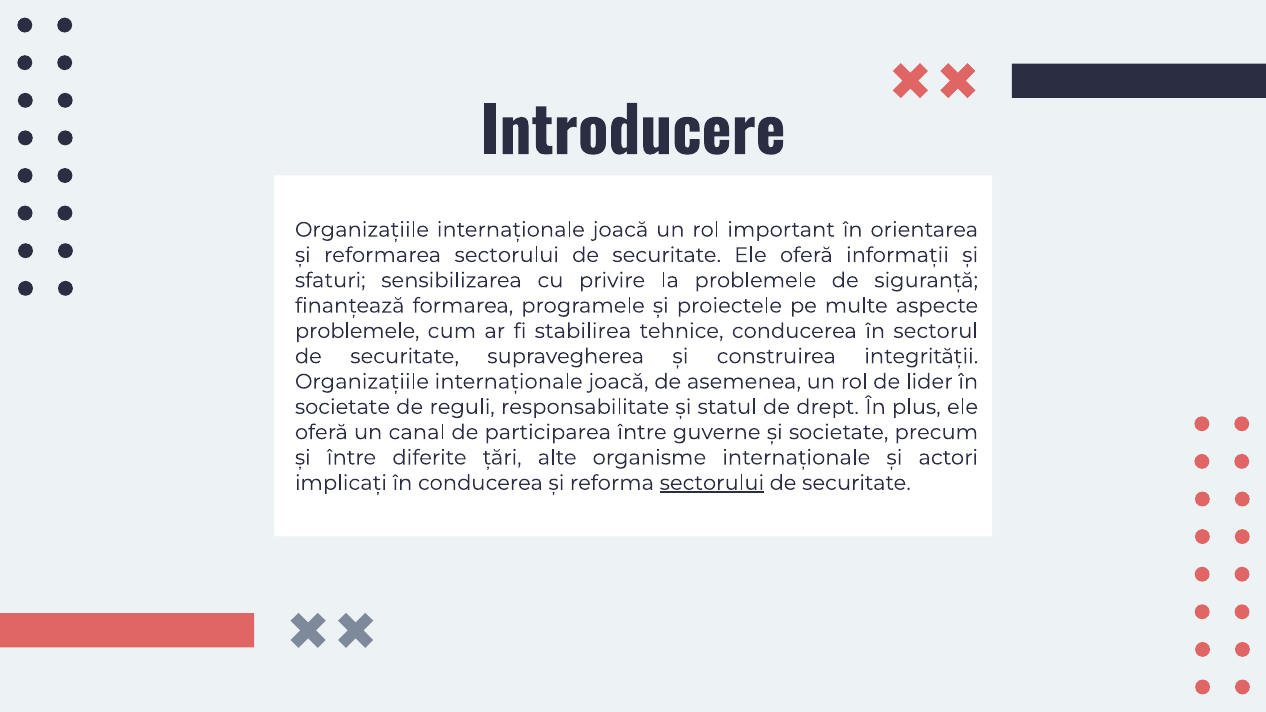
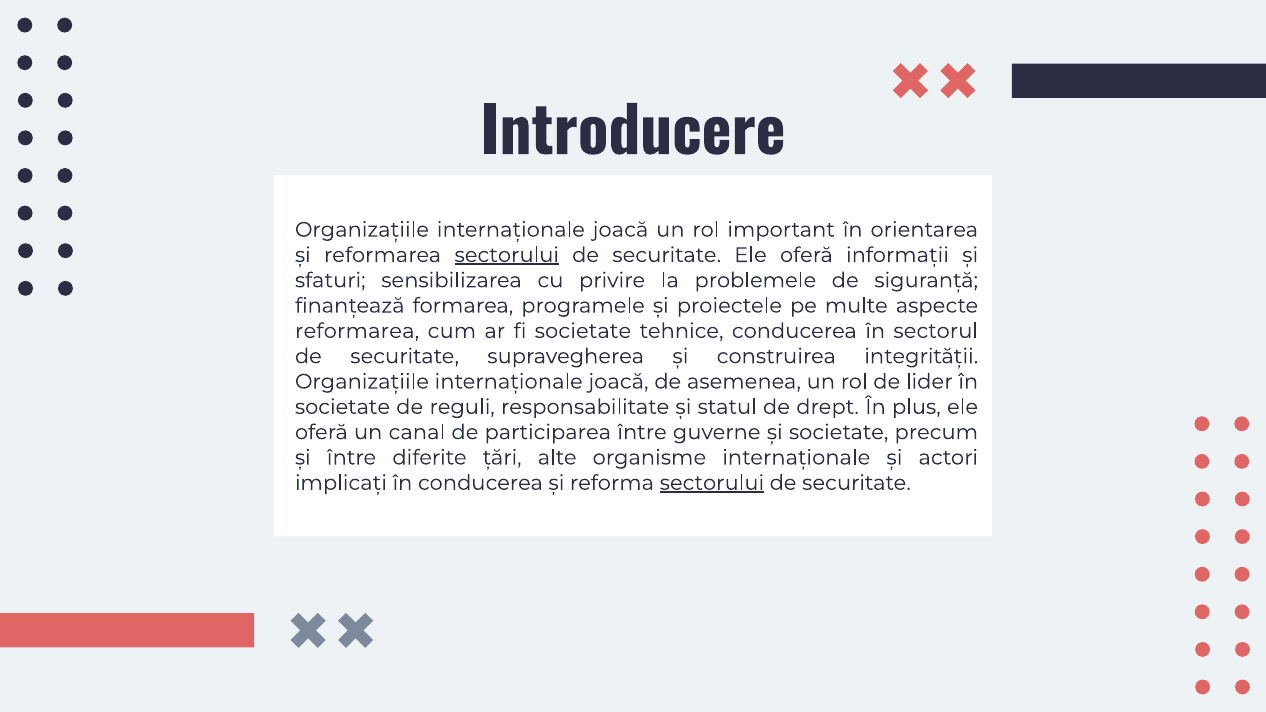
sectorului at (507, 255) underline: none -> present
problemele at (357, 331): problemele -> reformarea
fi stabilirea: stabilirea -> societate
